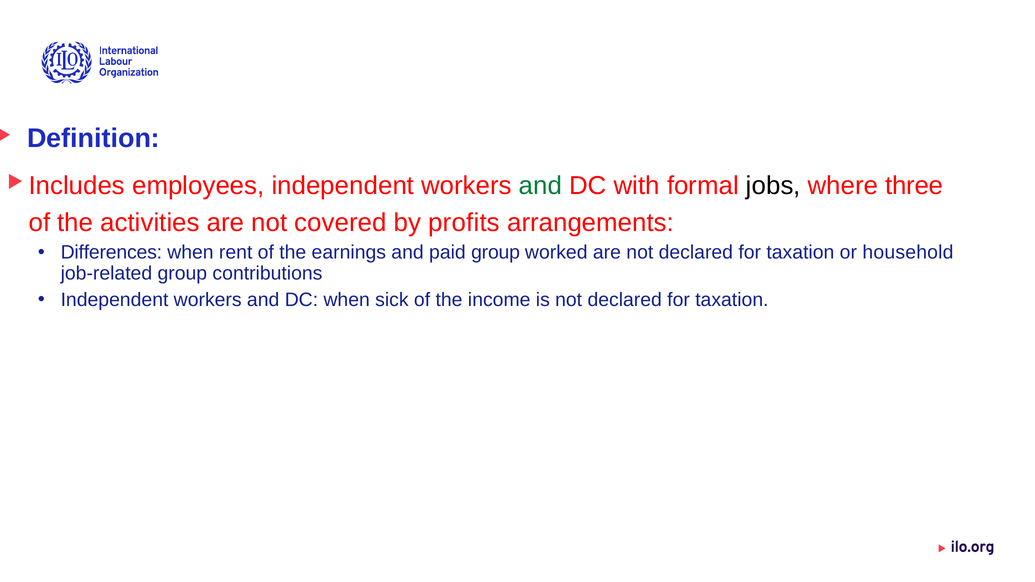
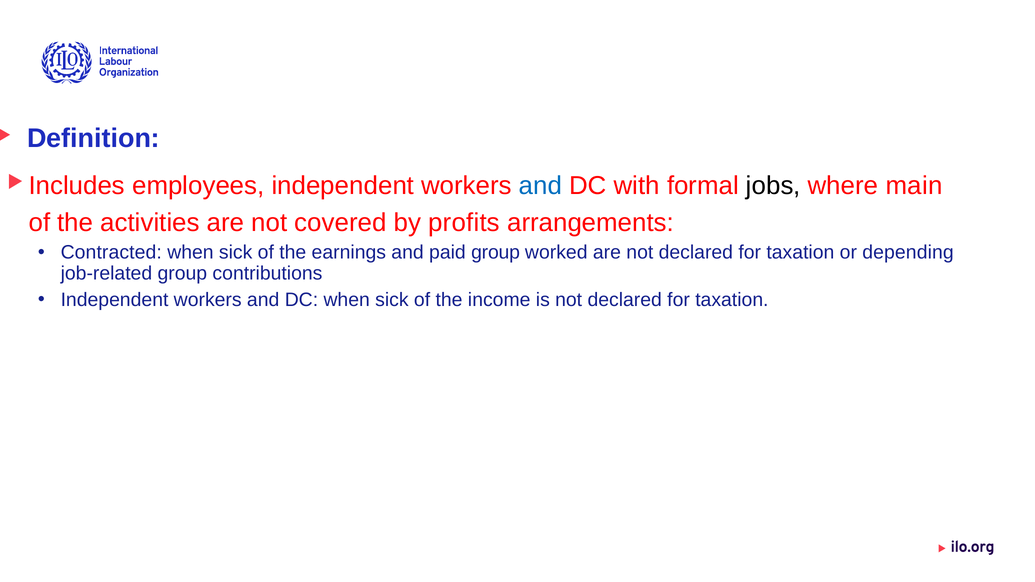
and at (541, 186) colour: green -> blue
three: three -> main
Differences: Differences -> Contracted
rent at (236, 252): rent -> sick
household: household -> depending
